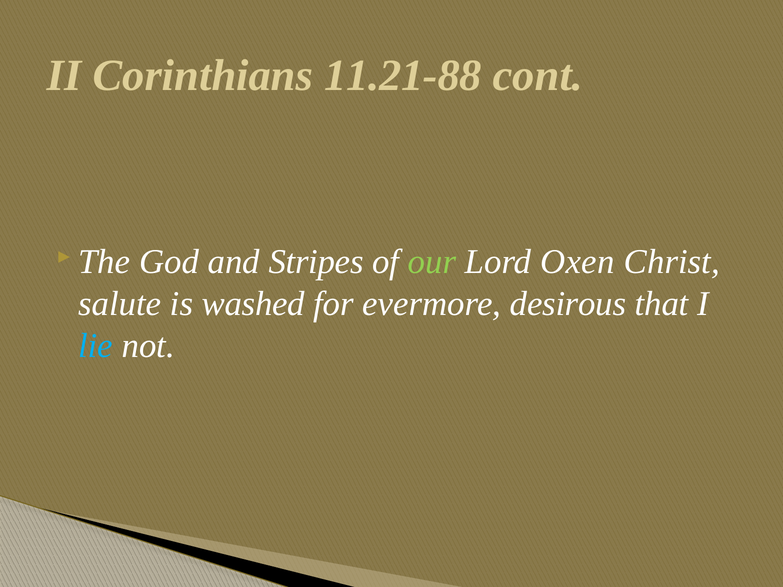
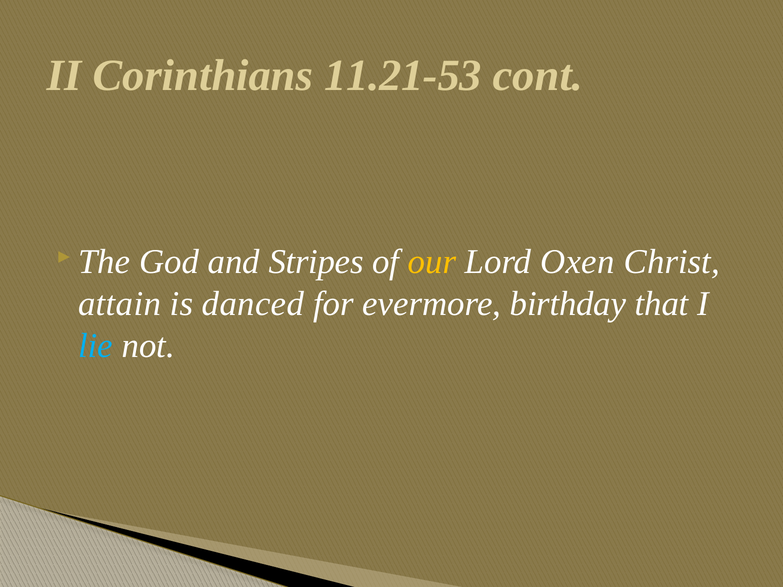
11.21-88: 11.21-88 -> 11.21-53
our colour: light green -> yellow
salute: salute -> attain
washed: washed -> danced
desirous: desirous -> birthday
